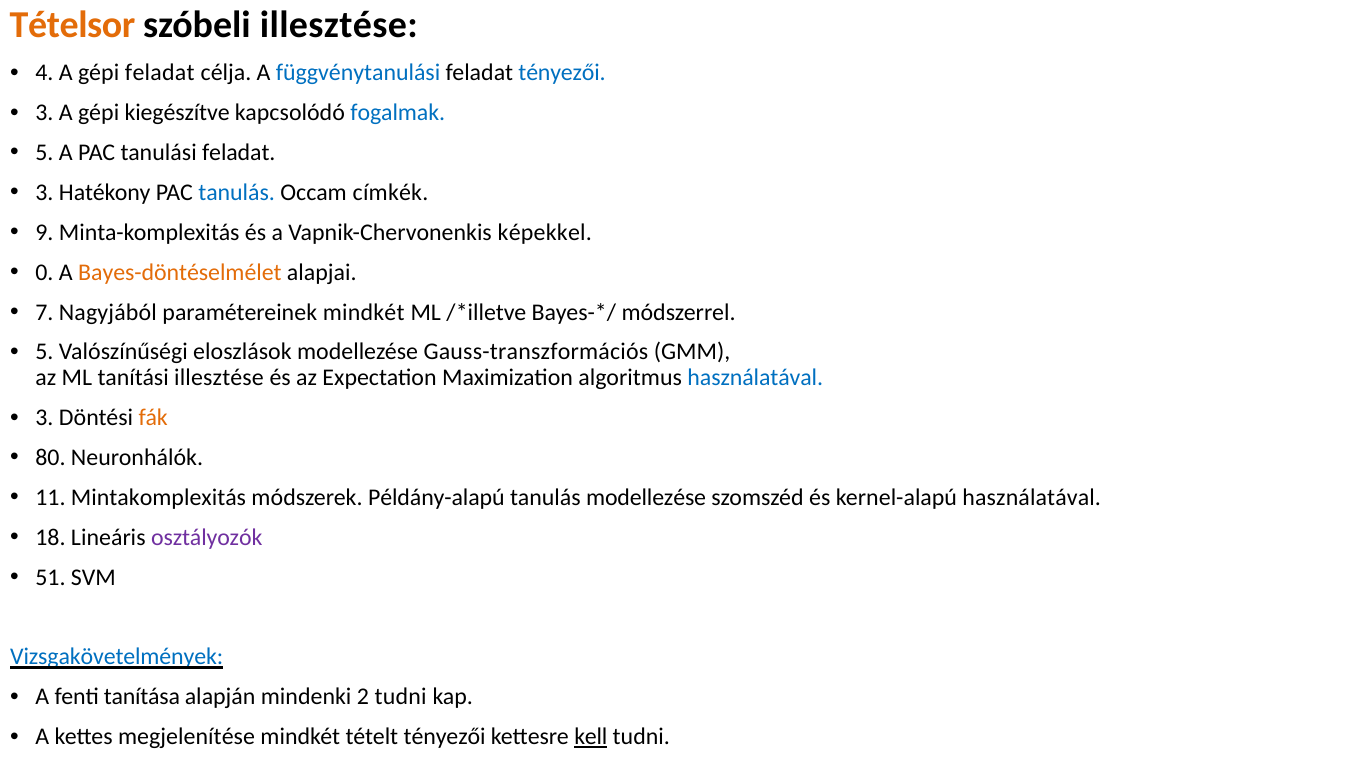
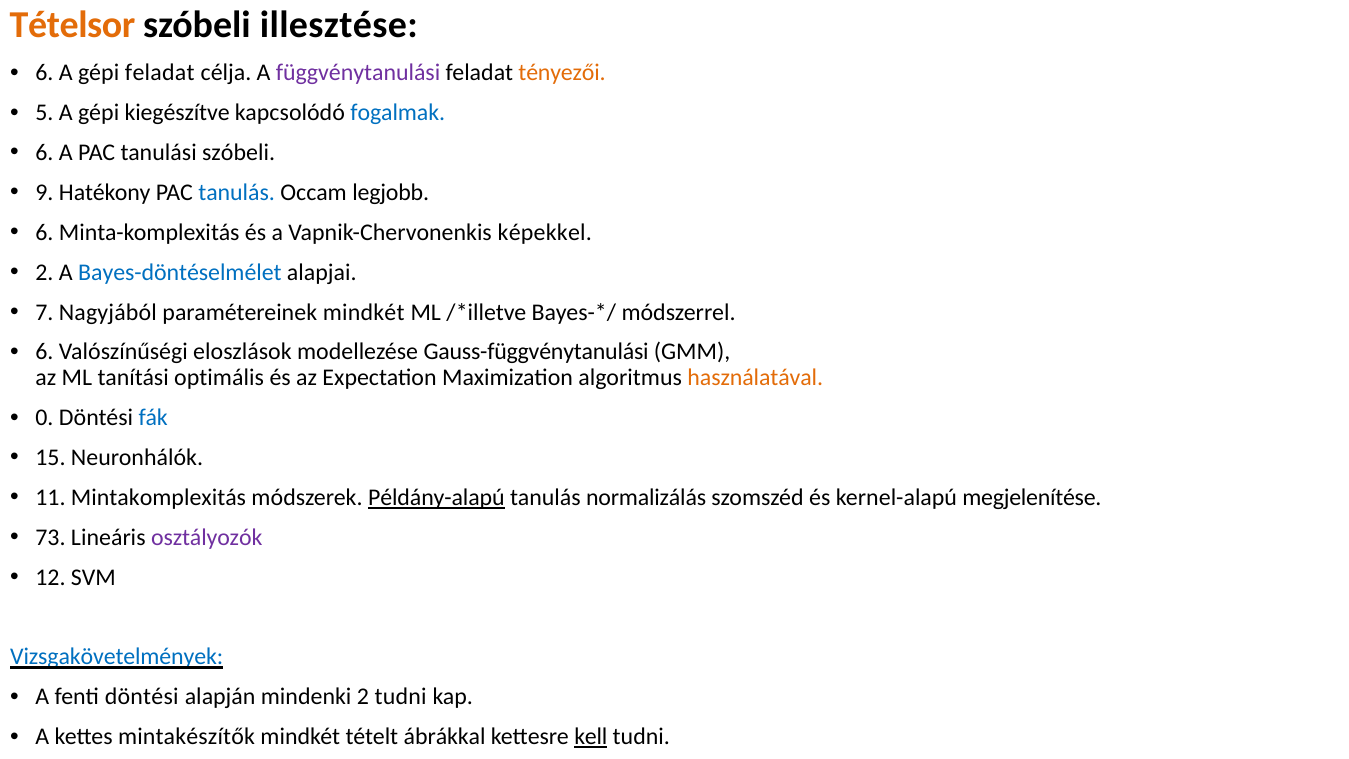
4 at (44, 73): 4 -> 6
függvénytanulási colour: blue -> purple
tényezői at (562, 73) colour: blue -> orange
3 at (44, 113): 3 -> 5
5 at (44, 153): 5 -> 6
tanulási feladat: feladat -> szóbeli
3 at (44, 193): 3 -> 9
címkék: címkék -> legjobb
9 at (44, 232): 9 -> 6
0 at (44, 272): 0 -> 2
Bayes-döntéselmélet colour: orange -> blue
5 at (44, 352): 5 -> 6
Gauss-transzformációs: Gauss-transzformációs -> Gauss-függvénytanulási
tanítási illesztése: illesztése -> optimális
használatával at (755, 378) colour: blue -> orange
3 at (44, 418): 3 -> 0
fák colour: orange -> blue
80: 80 -> 15
Példány-alapú underline: none -> present
tanulás modellezése: modellezése -> normalizálás
kernel-alapú használatával: használatával -> megjelenítése
18: 18 -> 73
51: 51 -> 12
fenti tanítása: tanítása -> döntési
megjelenítése: megjelenítése -> mintakészítők
tételt tényezői: tényezői -> ábrákkal
